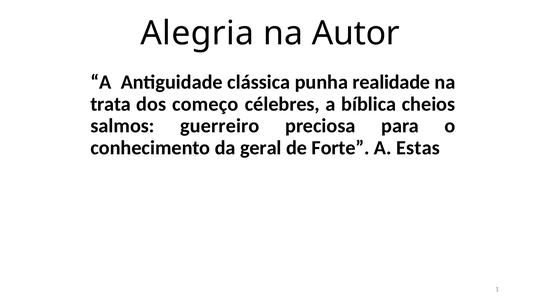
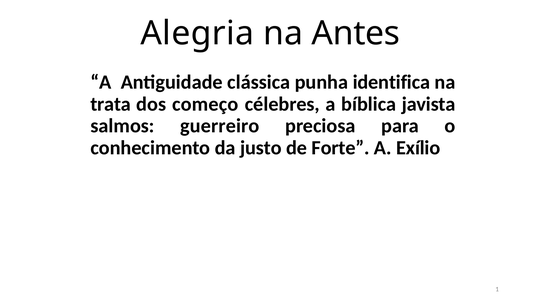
Autor: Autor -> Antes
realidade: realidade -> identifica
cheios: cheios -> javista
geral: geral -> justo
Estas: Estas -> Exílio
